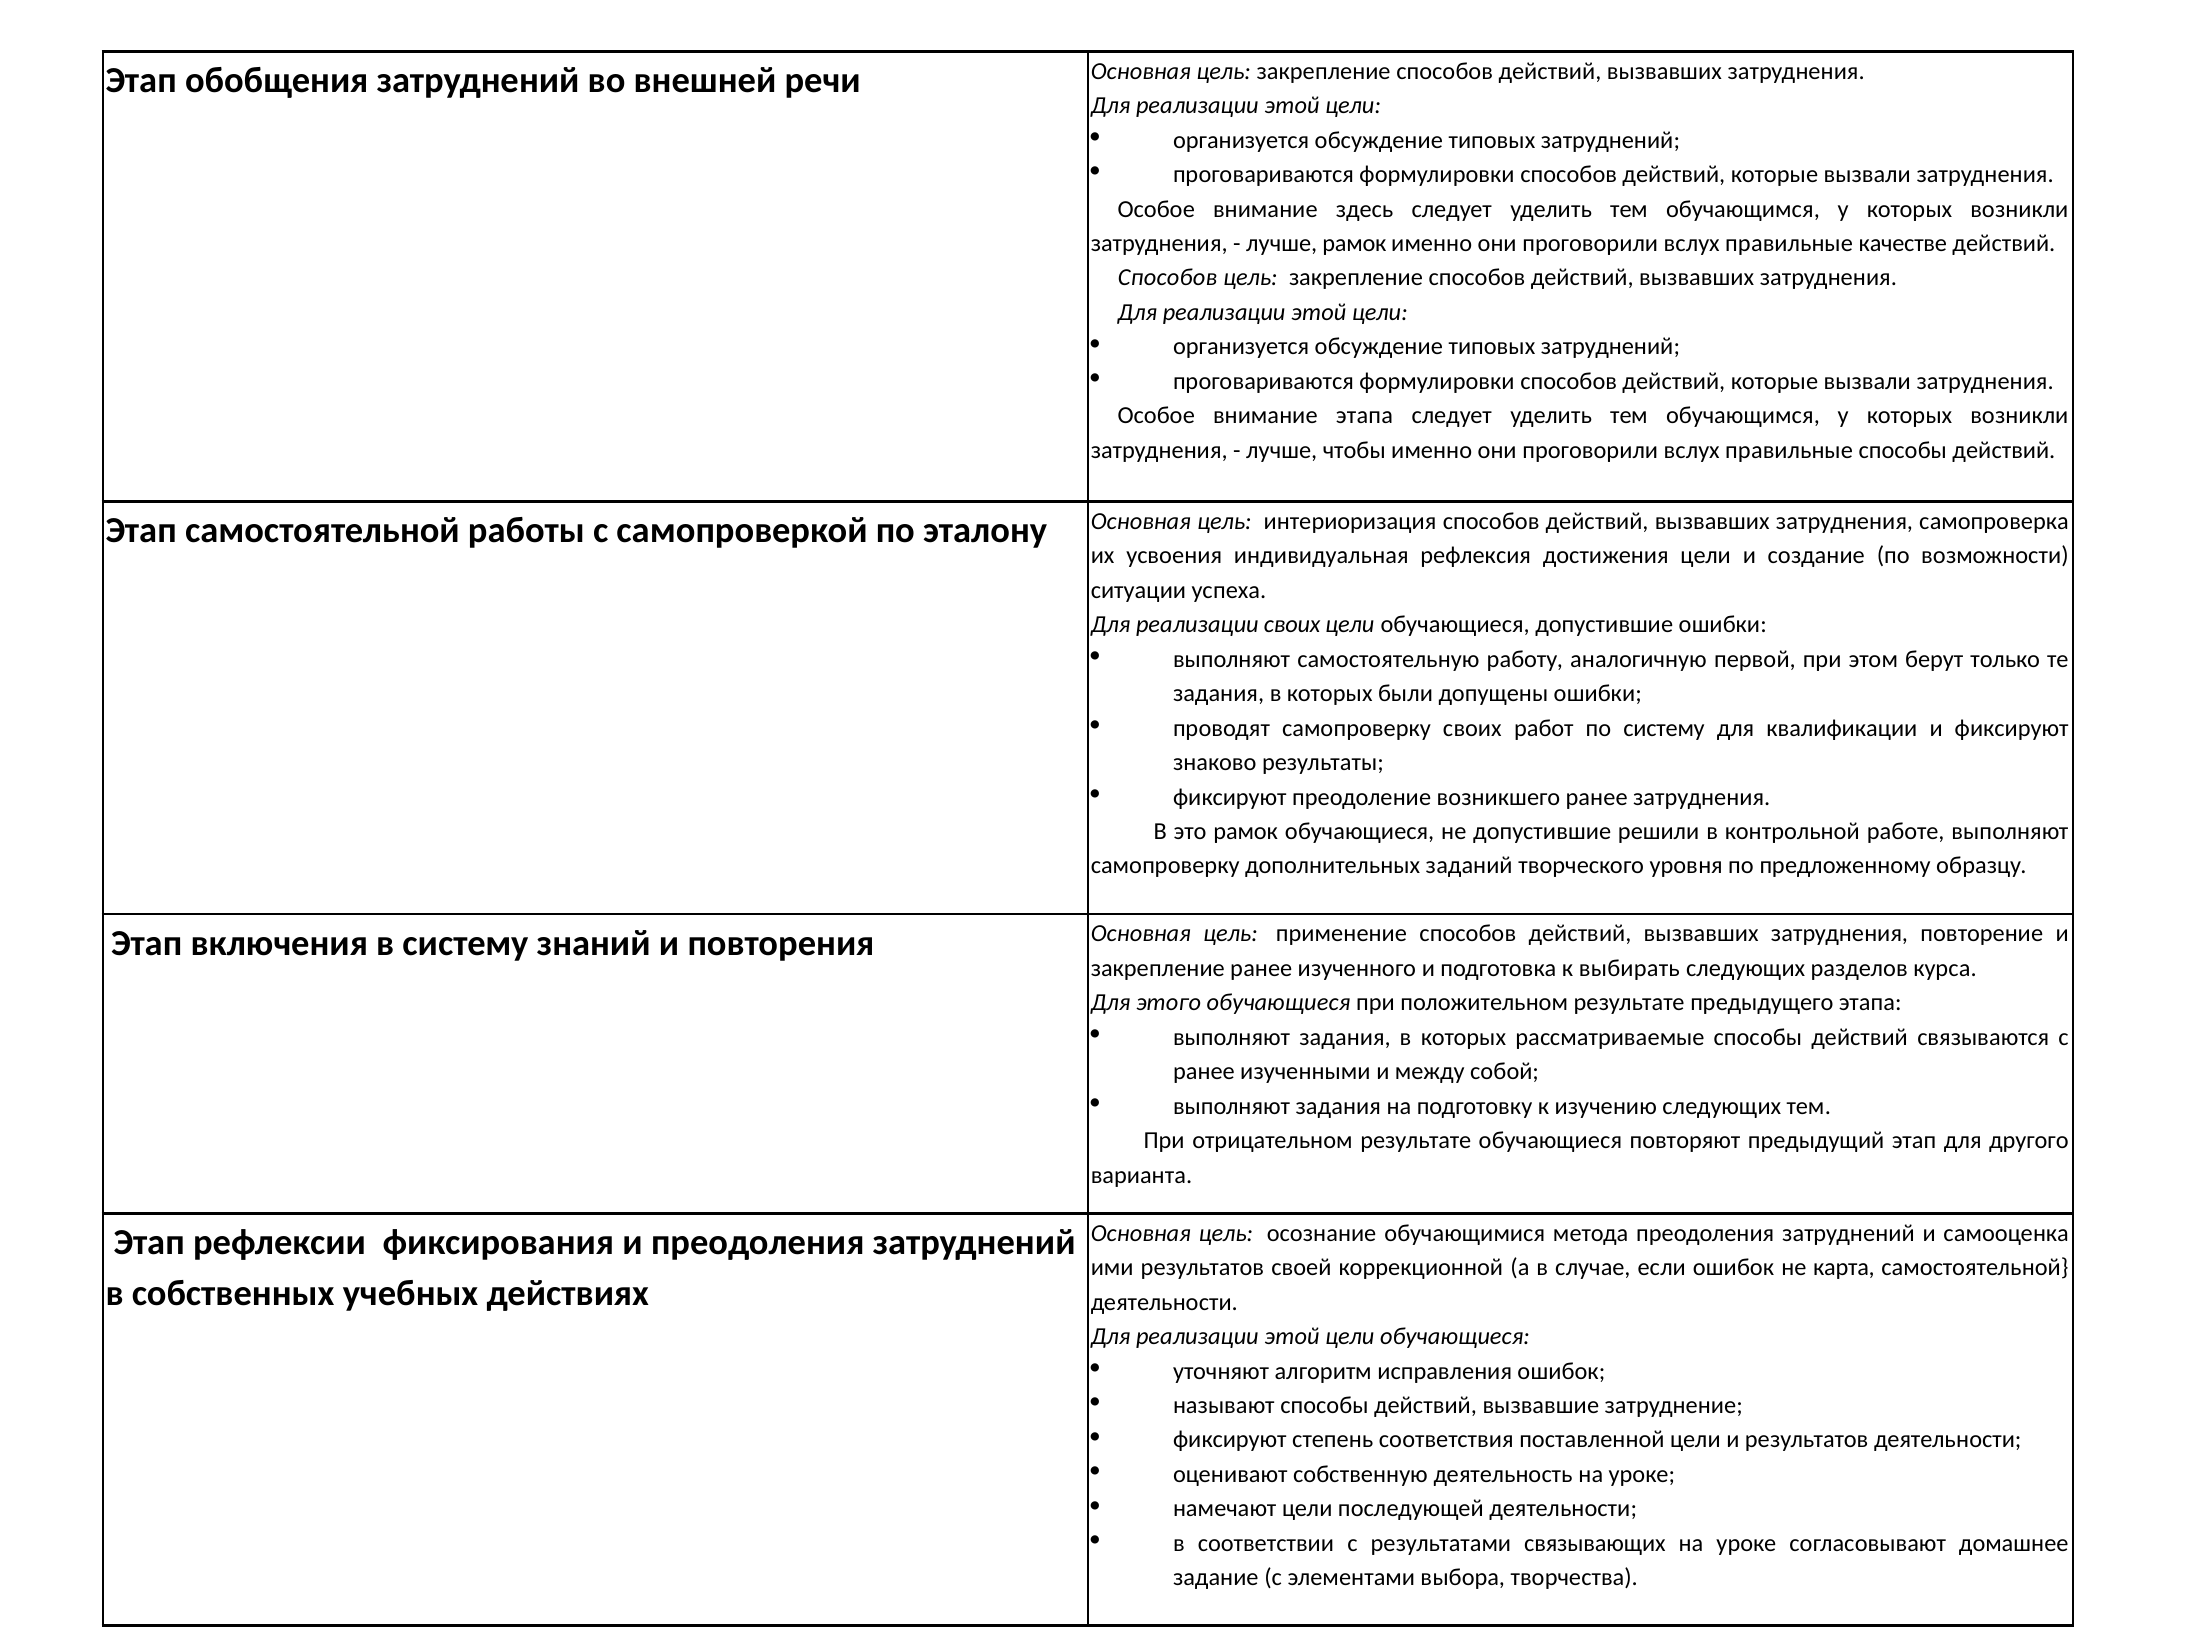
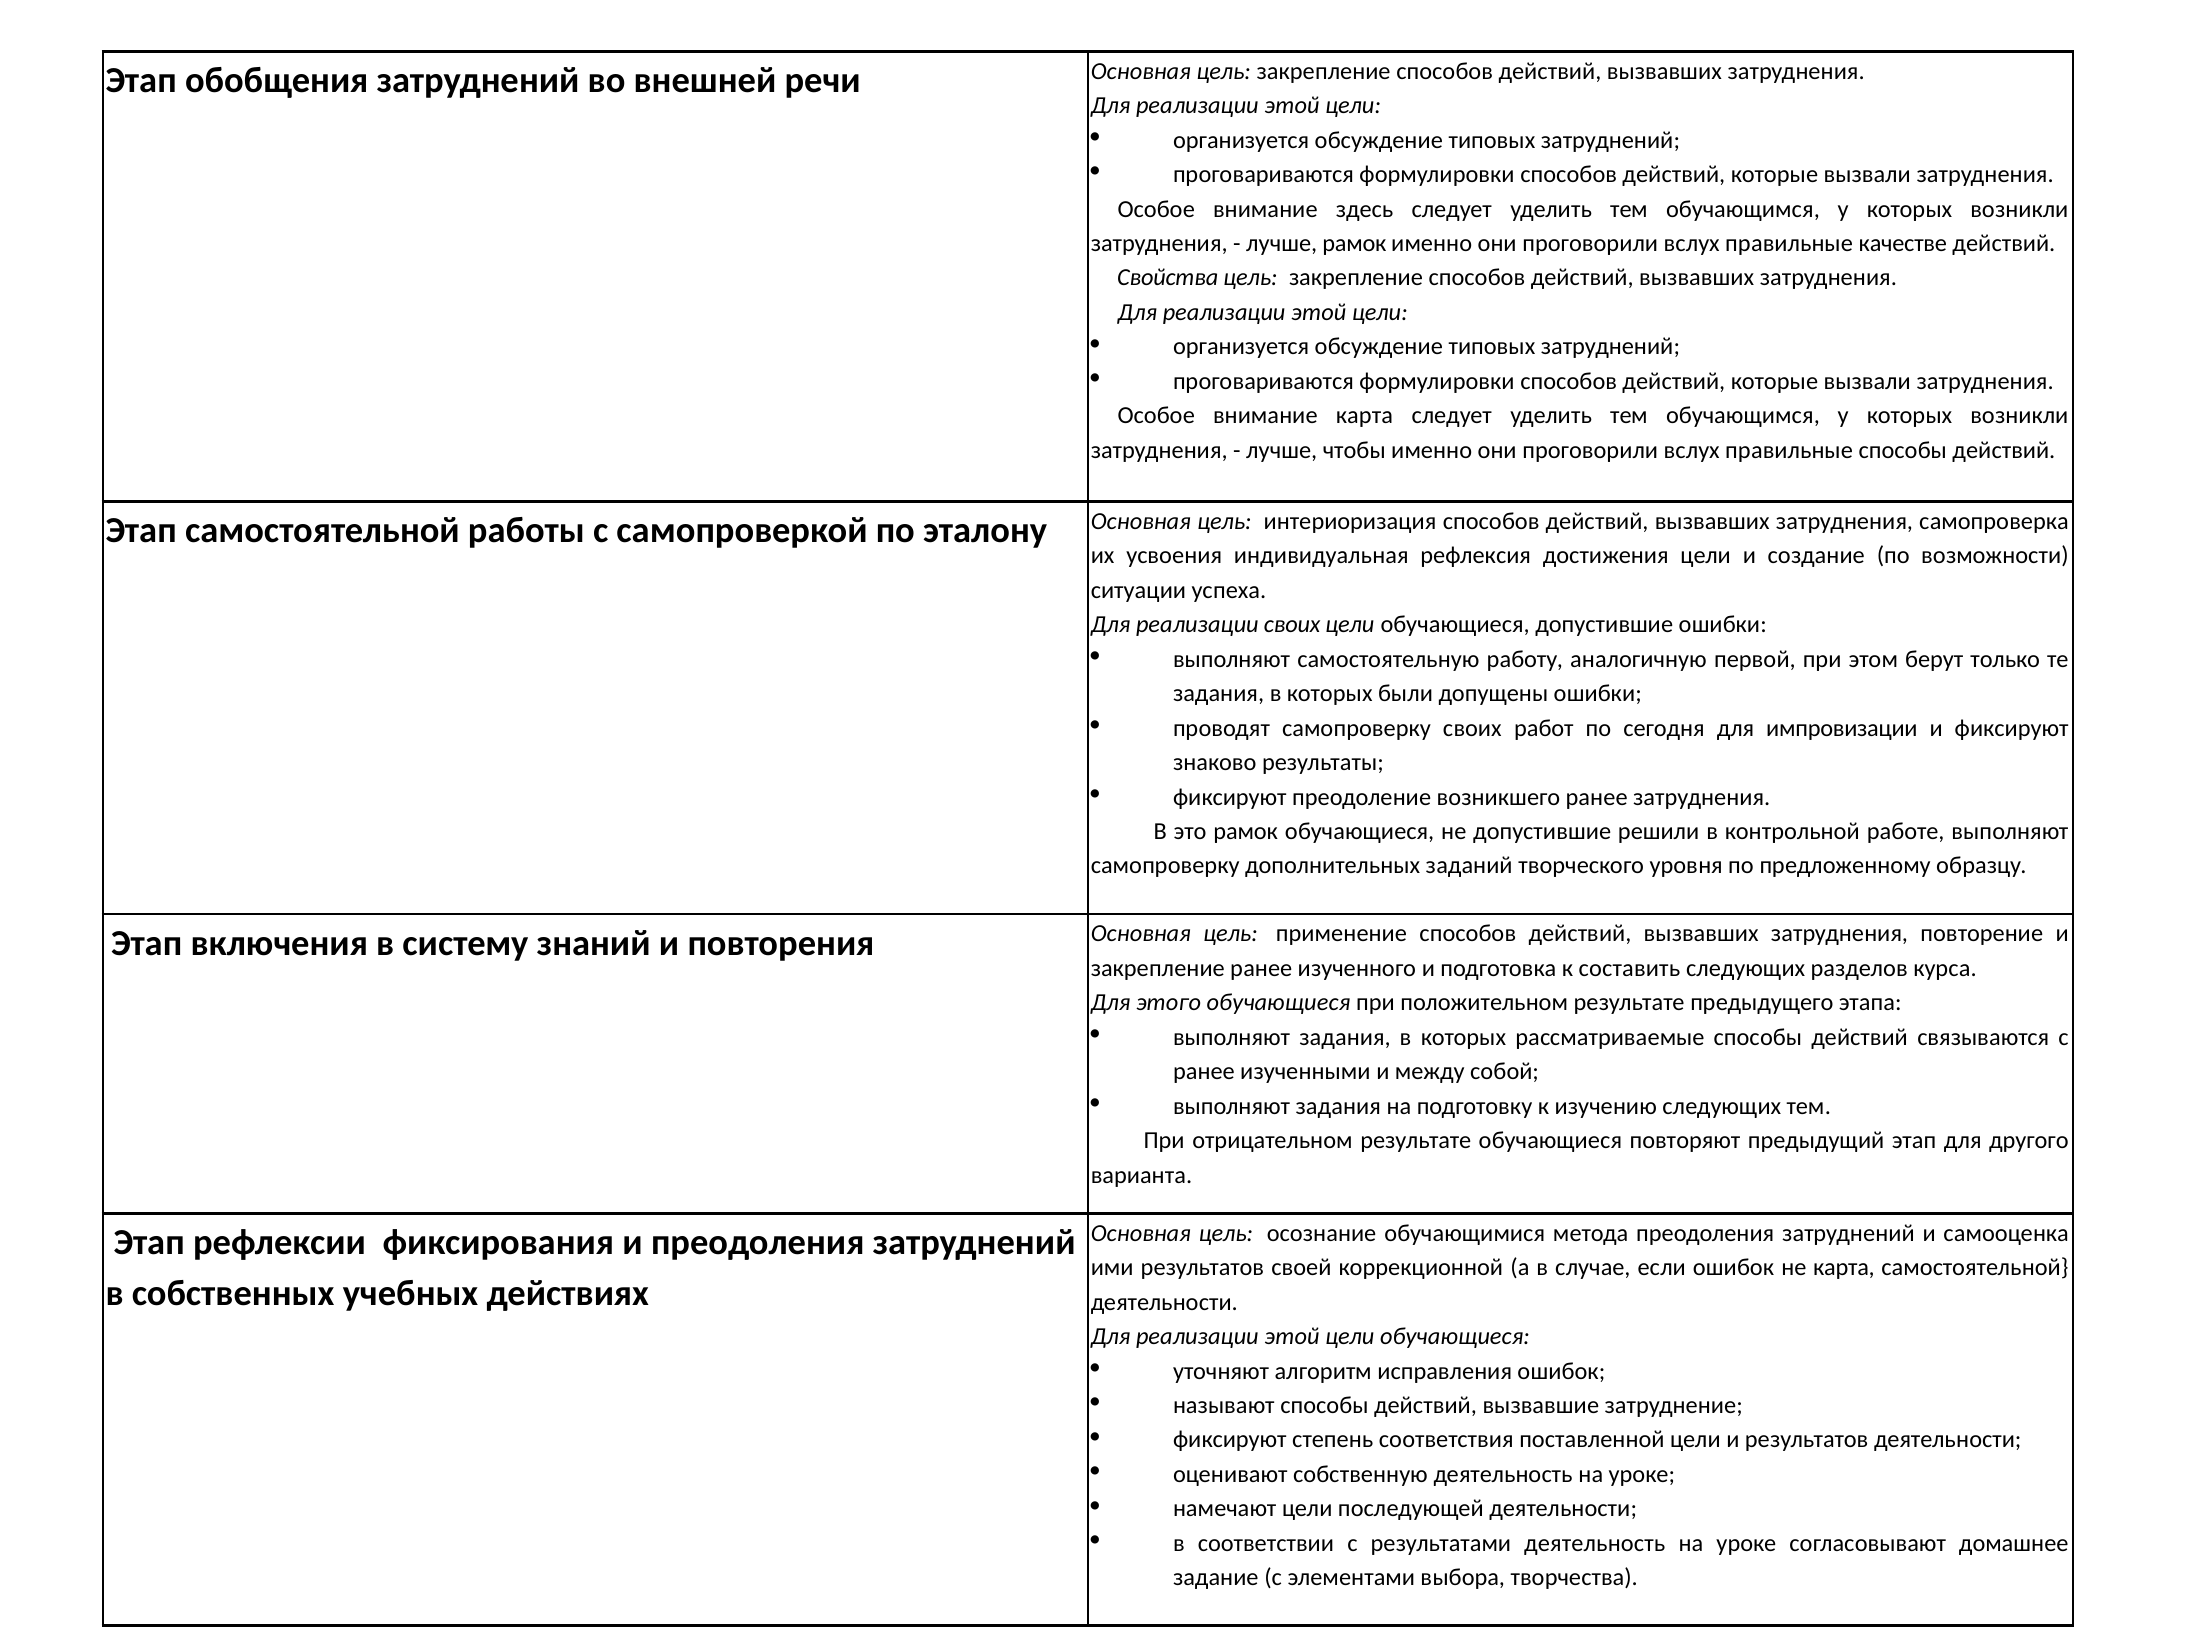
Способов at (1168, 278): Способов -> Свойства
внимание этапа: этапа -> карта
по систему: систему -> сегодня
квалификации: квалификации -> импровизации
выбирать: выбирать -> составить
результатами связывающих: связывающих -> деятельность
